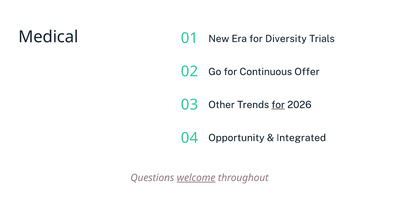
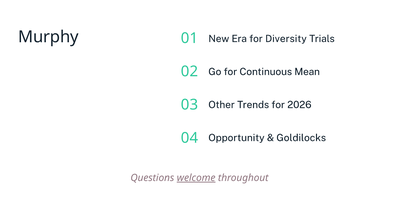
Medical: Medical -> Murphy
Offer: Offer -> Mean
for at (278, 105) underline: present -> none
Integrated: Integrated -> Goldilocks
